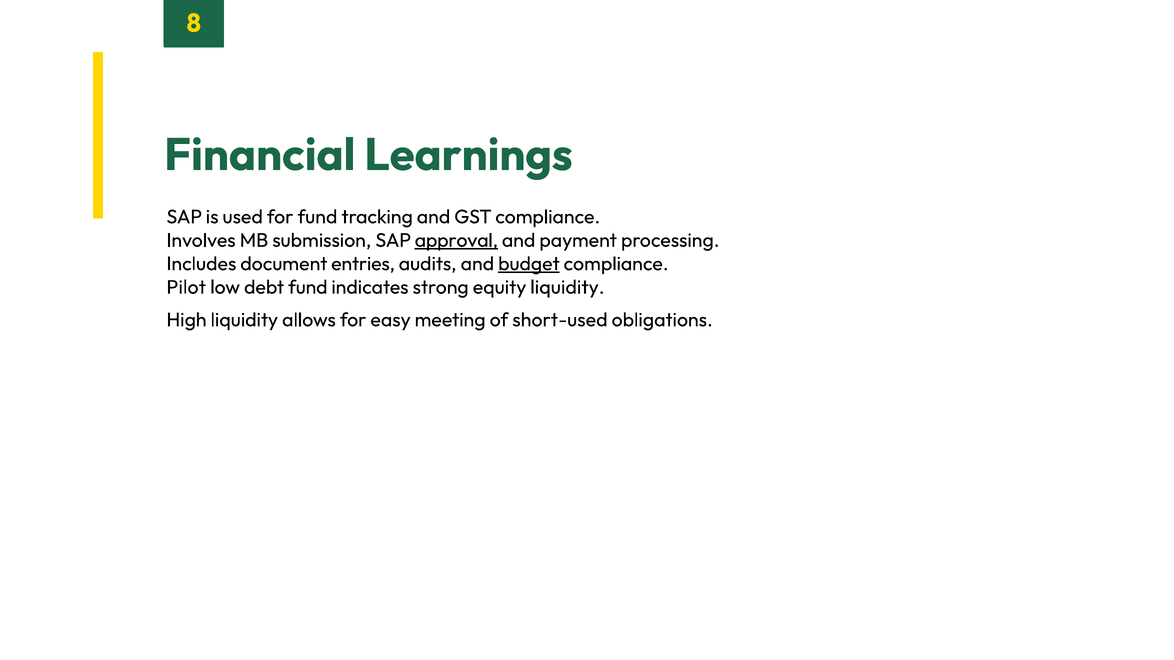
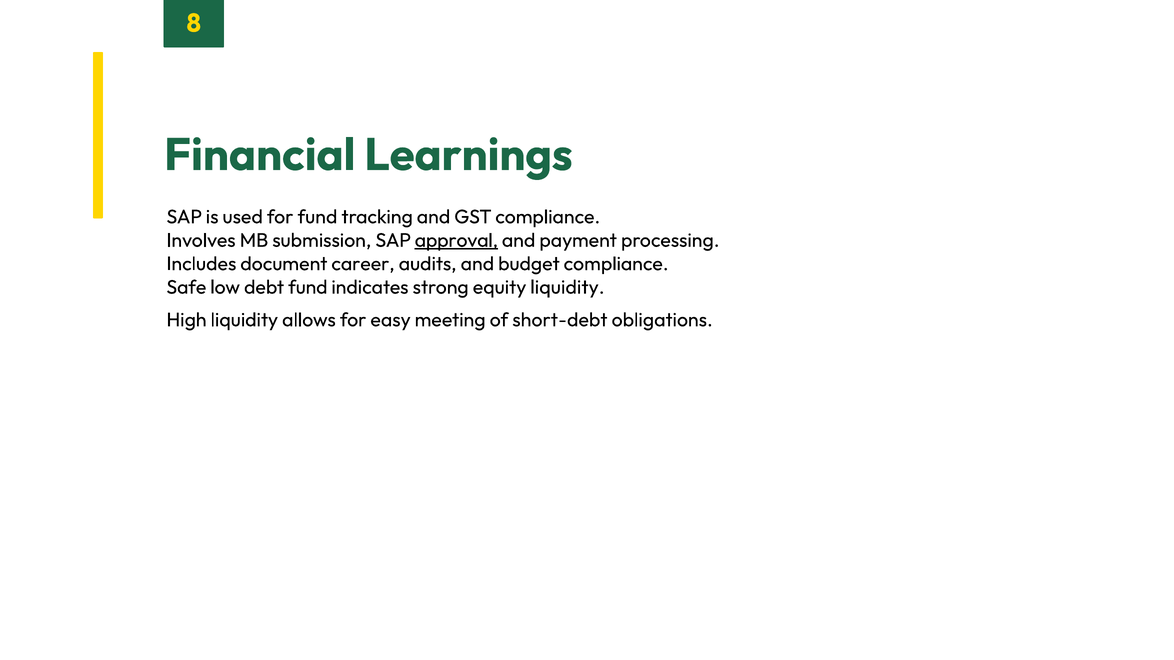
entries: entries -> career
budget underline: present -> none
Pilot: Pilot -> Safe
short-used: short-used -> short-debt
